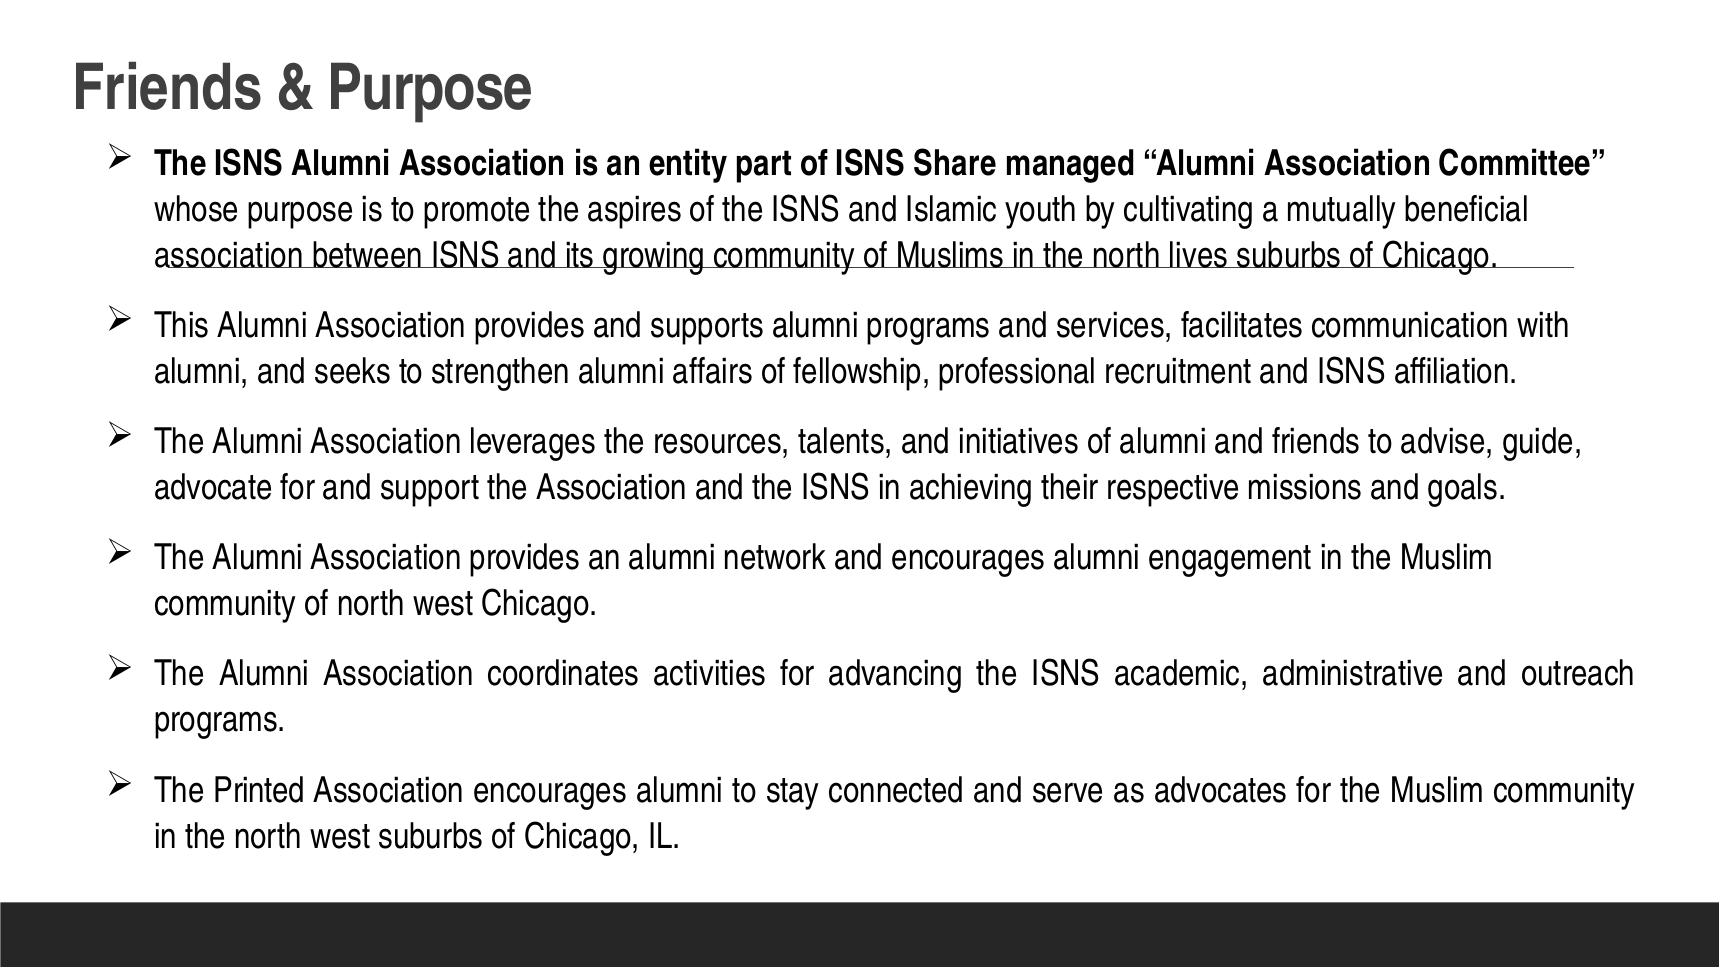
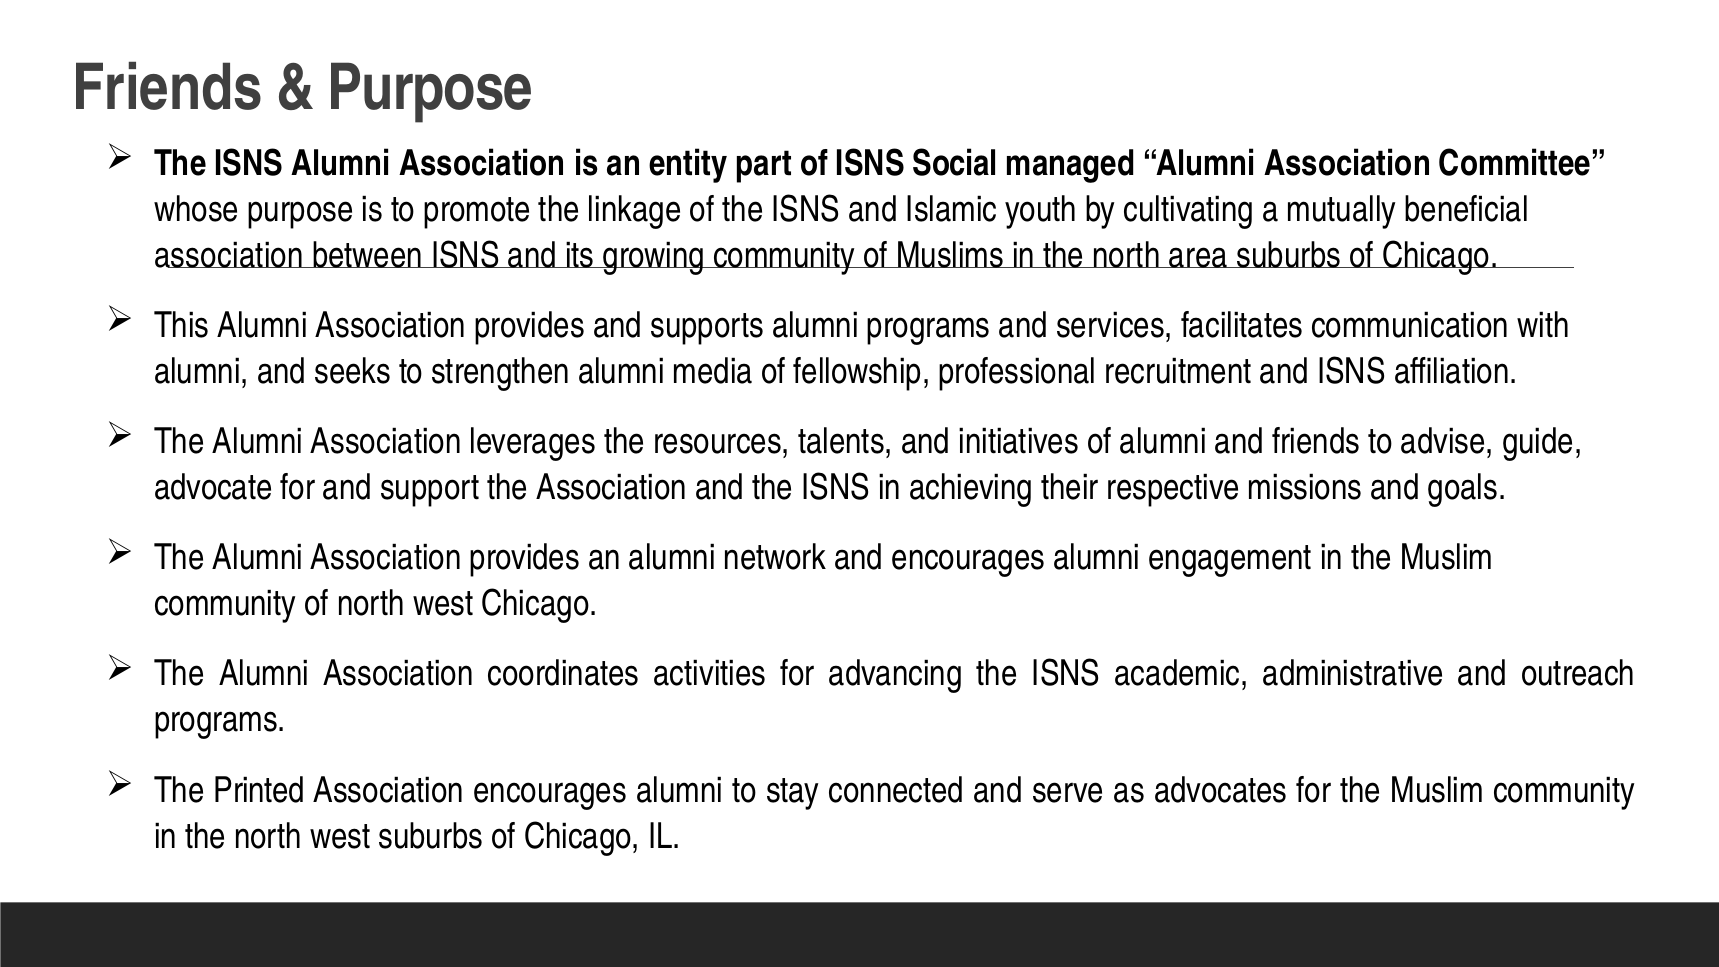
Share: Share -> Social
aspires: aspires -> linkage
lives: lives -> area
affairs: affairs -> media
